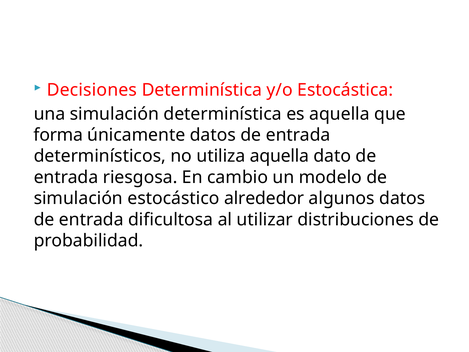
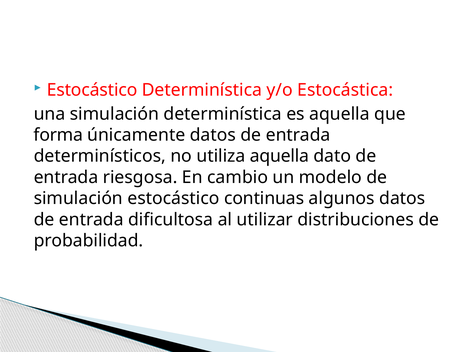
Decisiones at (92, 90): Decisiones -> Estocástico
alrededor: alrededor -> continuas
